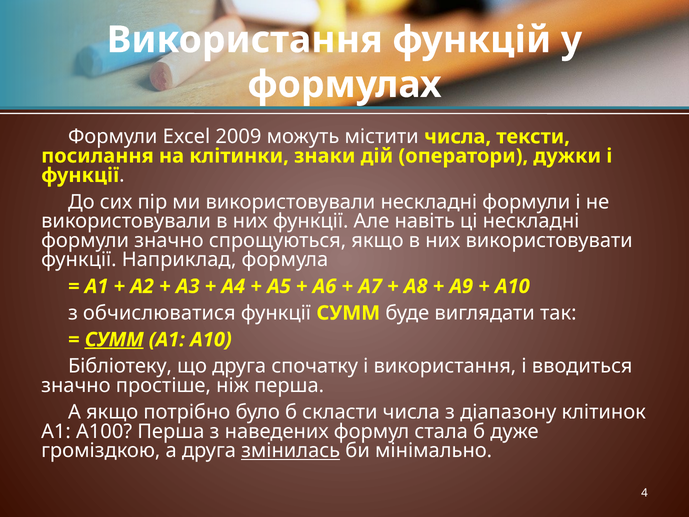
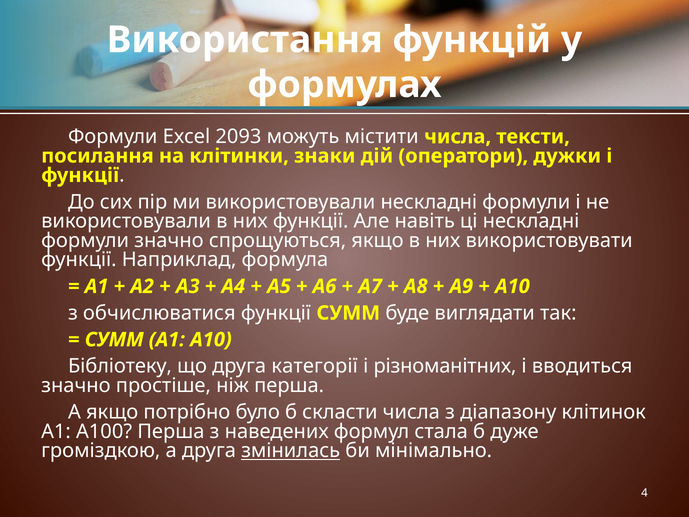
2009: 2009 -> 2093
СУММ at (114, 339) underline: present -> none
спочатку: спочатку -> категорії
і використання: використання -> різноманітних
